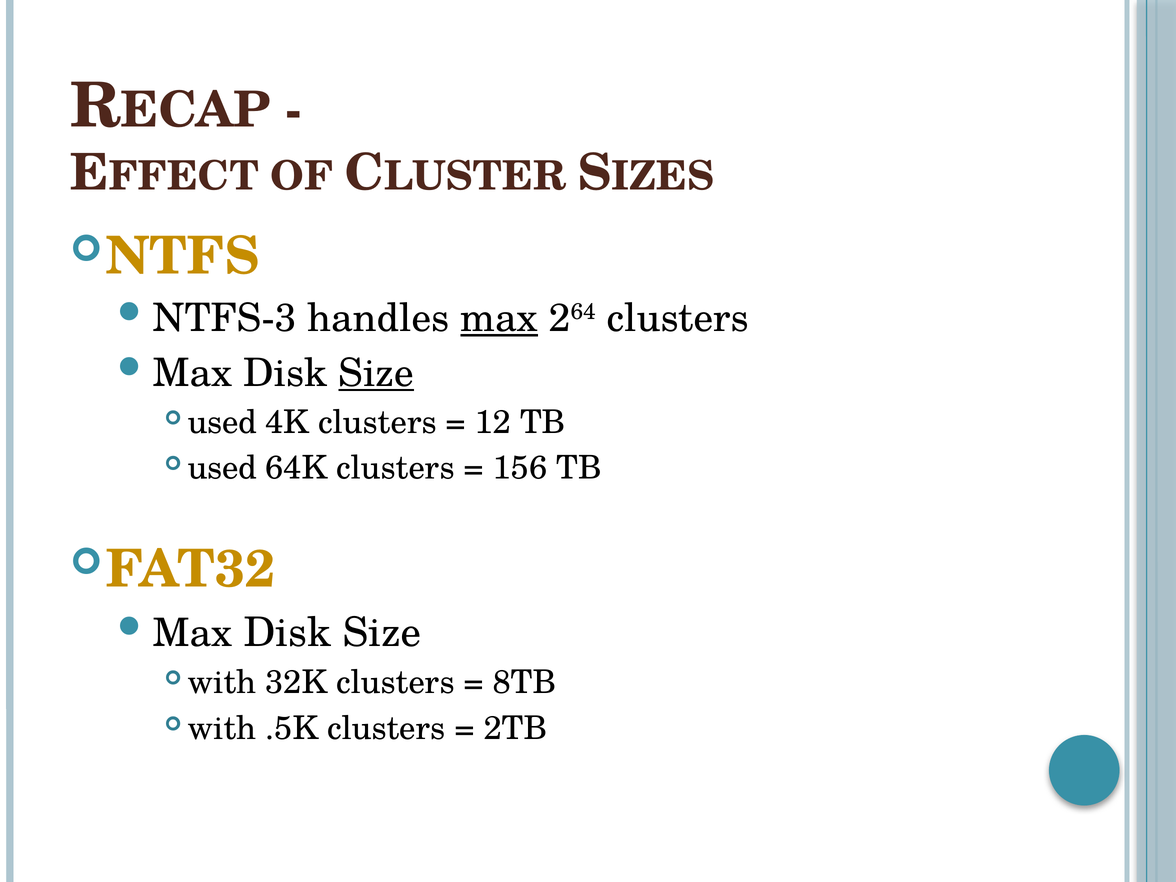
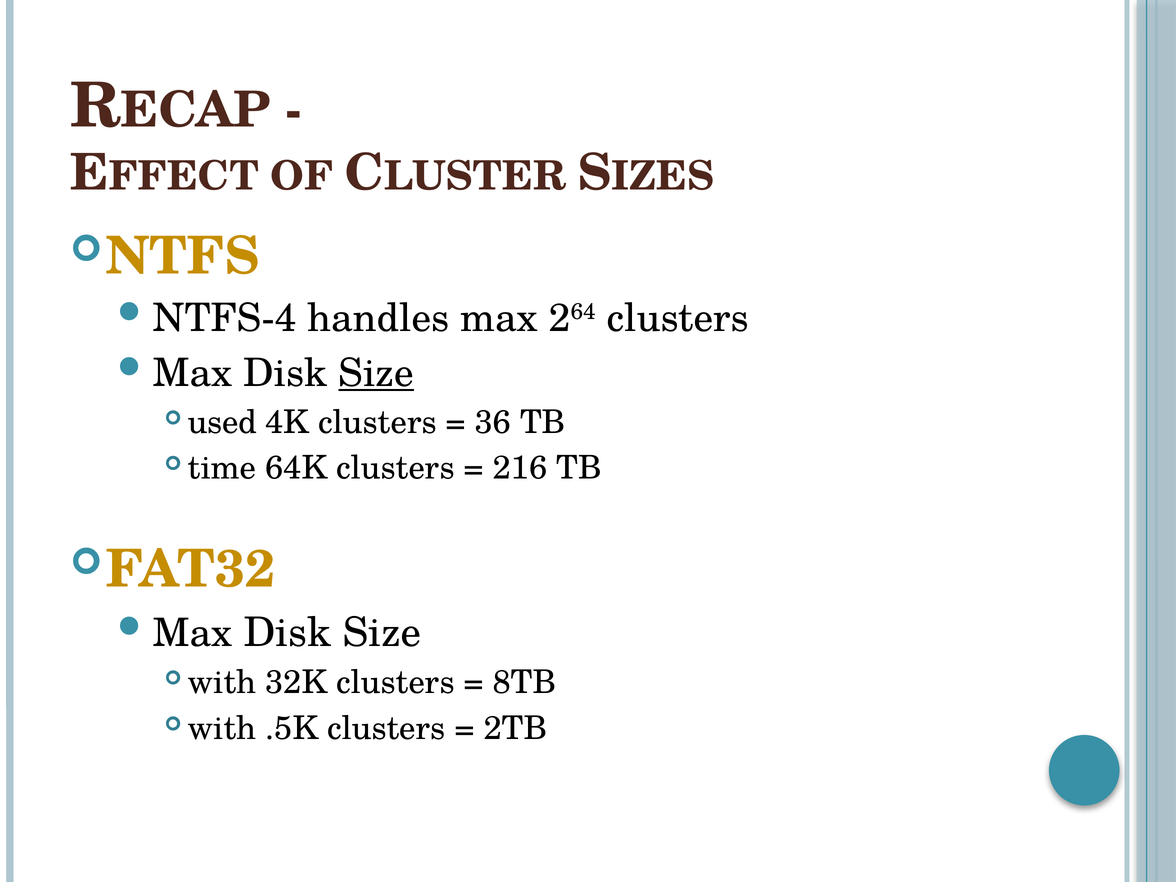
NTFS-3: NTFS-3 -> NTFS-4
max at (499, 318) underline: present -> none
12: 12 -> 36
used at (222, 468): used -> time
156: 156 -> 216
